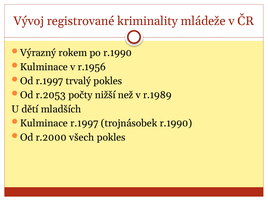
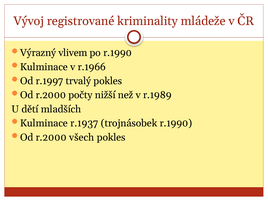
rokem: rokem -> vlivem
r.1956: r.1956 -> r.1966
r.2053 at (51, 95): r.2053 -> r.2000
Kulminace r.1997: r.1997 -> r.1937
